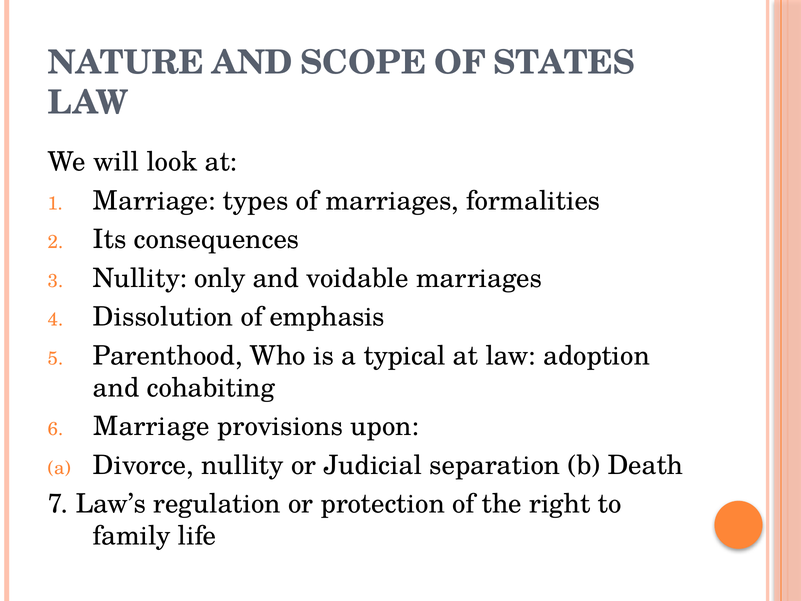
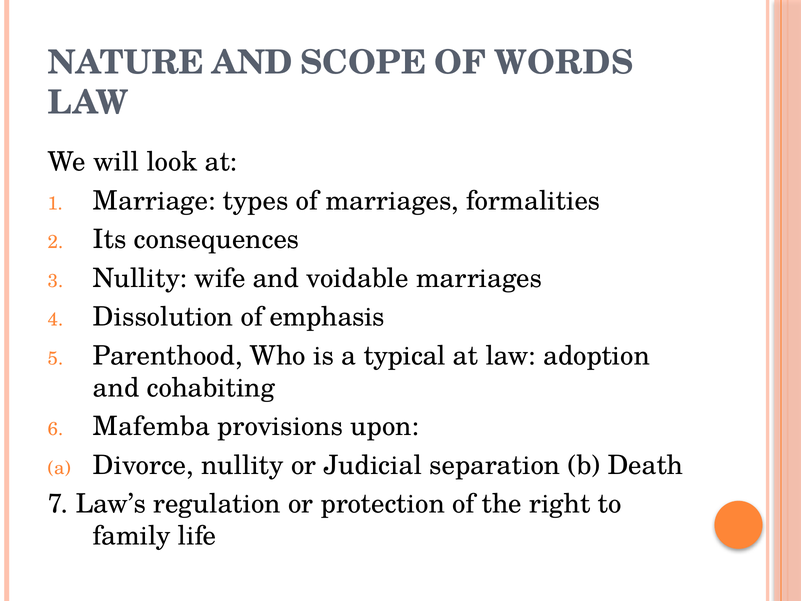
STATES: STATES -> WORDS
only: only -> wife
Marriage at (151, 426): Marriage -> Mafemba
